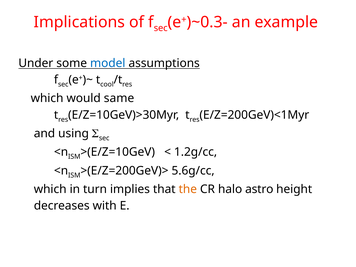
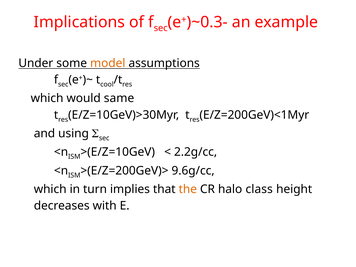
model colour: blue -> orange
1.2g/cc: 1.2g/cc -> 2.2g/cc
5.6g/cc: 5.6g/cc -> 9.6g/cc
astro: astro -> class
